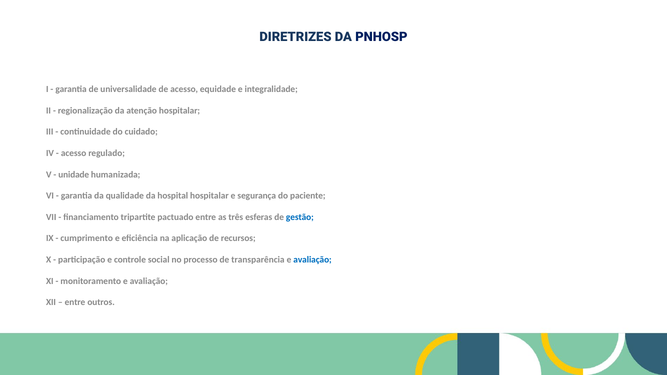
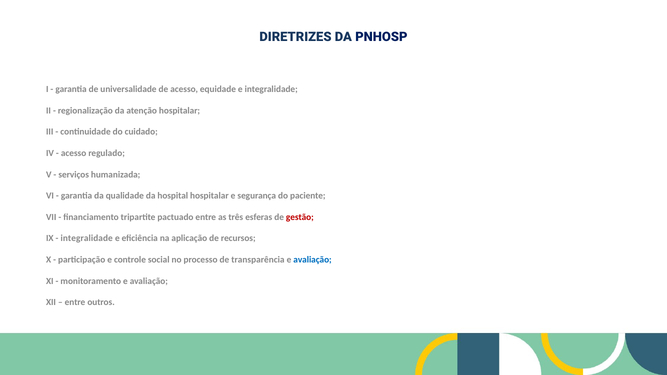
unidade: unidade -> serviços
gestão colour: blue -> red
cumprimento at (87, 239): cumprimento -> integralidade
